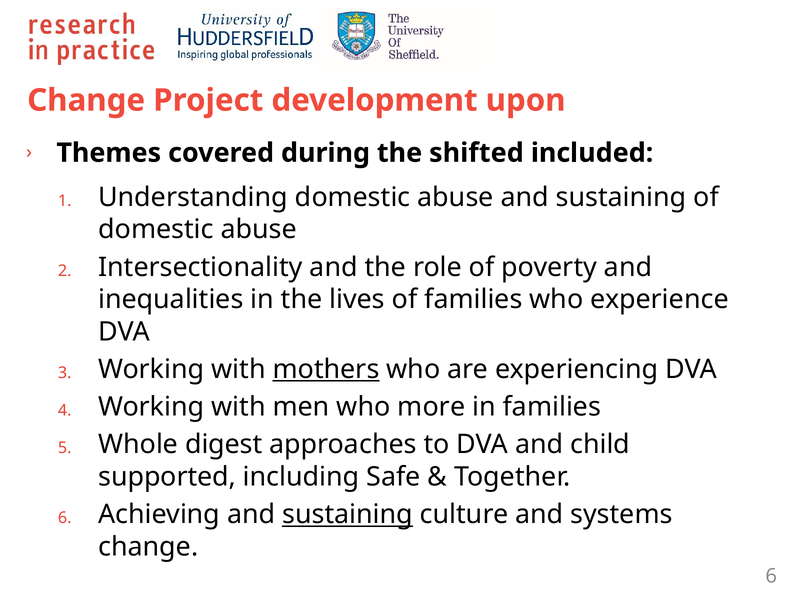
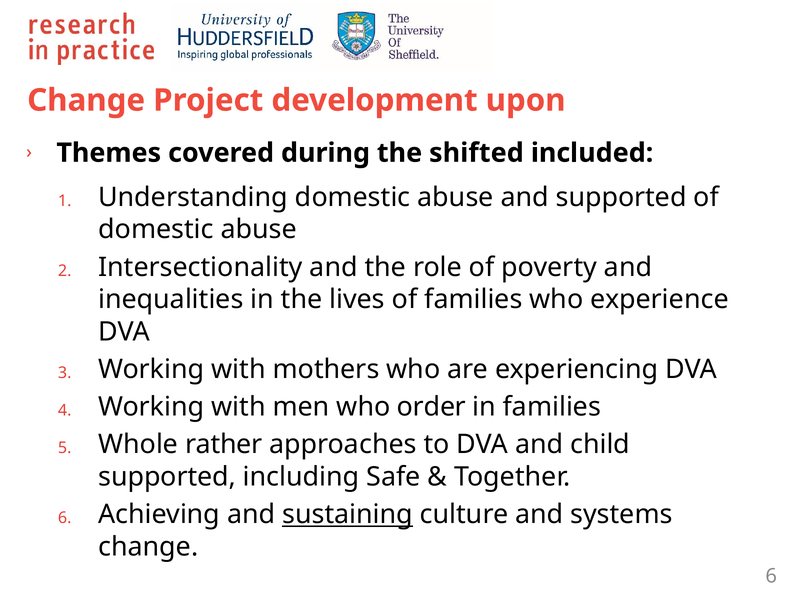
abuse and sustaining: sustaining -> supported
mothers underline: present -> none
more: more -> order
digest: digest -> rather
